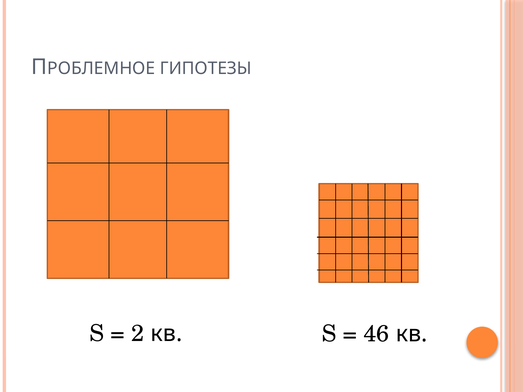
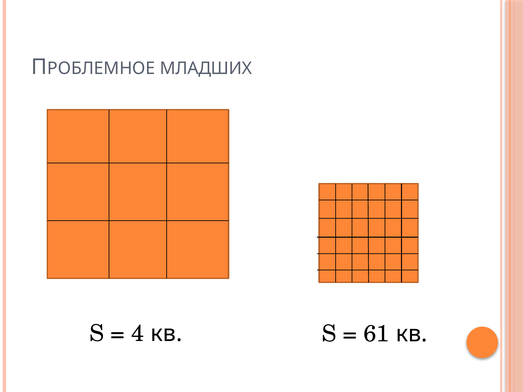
ГИПОТЕЗЫ: ГИПОТЕЗЫ -> МЛАДШИХ
2: 2 -> 4
46: 46 -> 61
